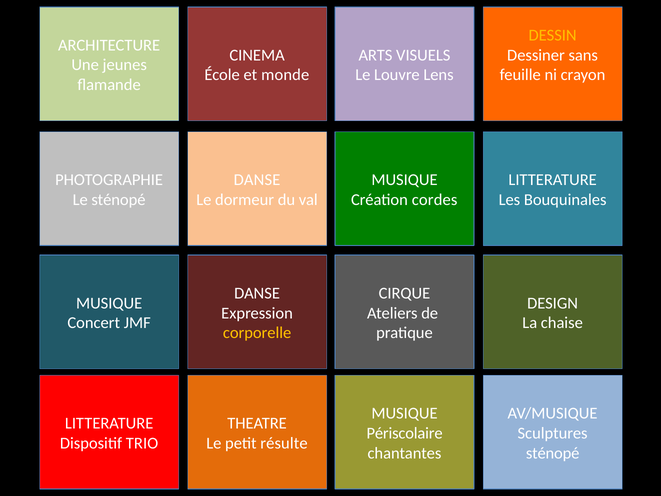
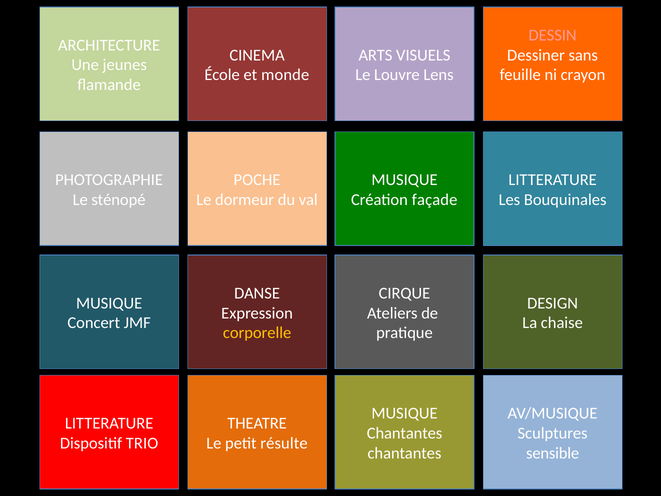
DESSIN colour: yellow -> pink
DANSE at (257, 180): DANSE -> POCHE
cordes: cordes -> façade
Périscolaire at (405, 433): Périscolaire -> Chantantes
sténopé at (553, 453): sténopé -> sensible
